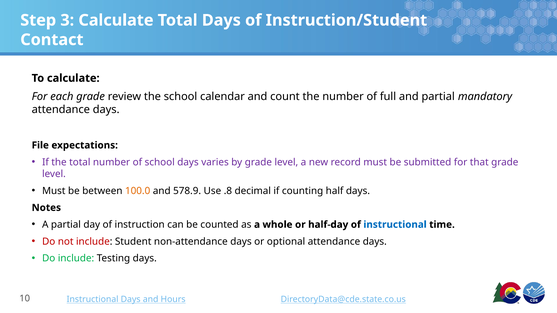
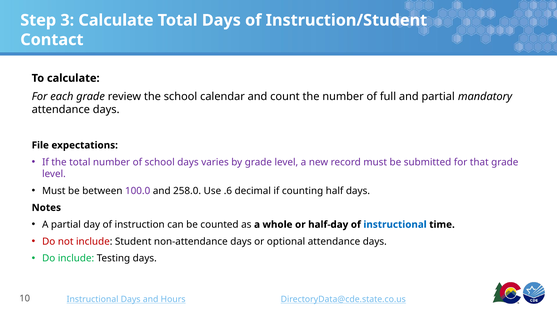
100.0 colour: orange -> purple
578.9: 578.9 -> 258.0
.8: .8 -> .6
